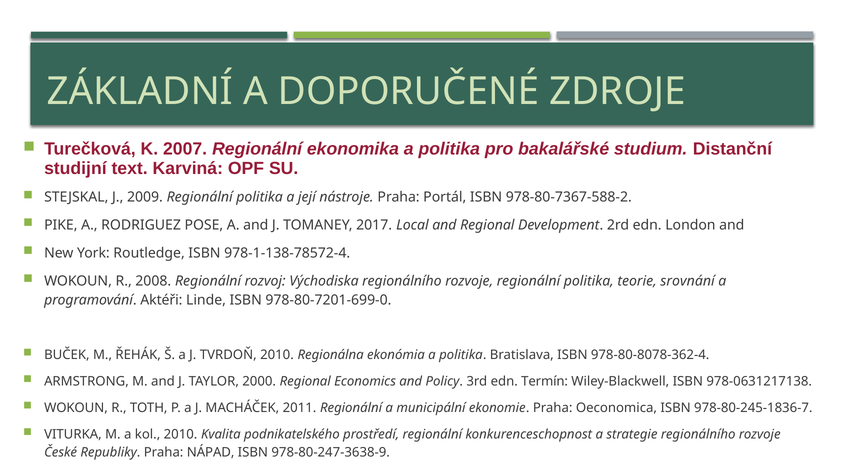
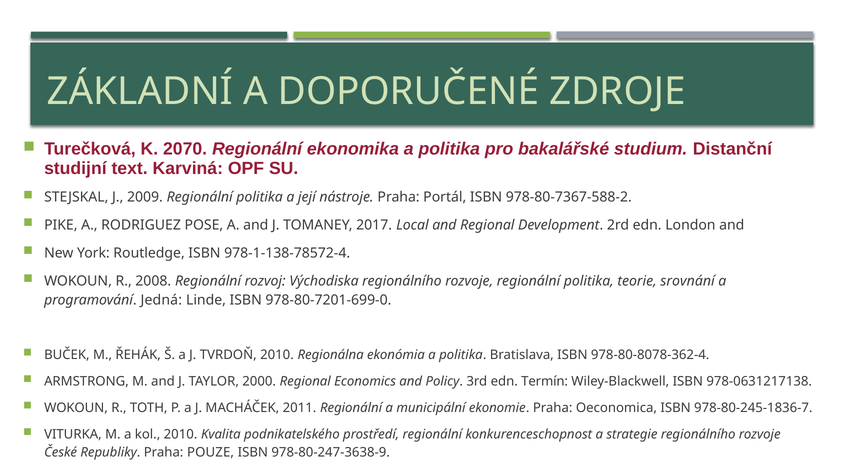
2007: 2007 -> 2070
Aktéři: Aktéři -> Jedná
NÁPAD: NÁPAD -> POUZE
